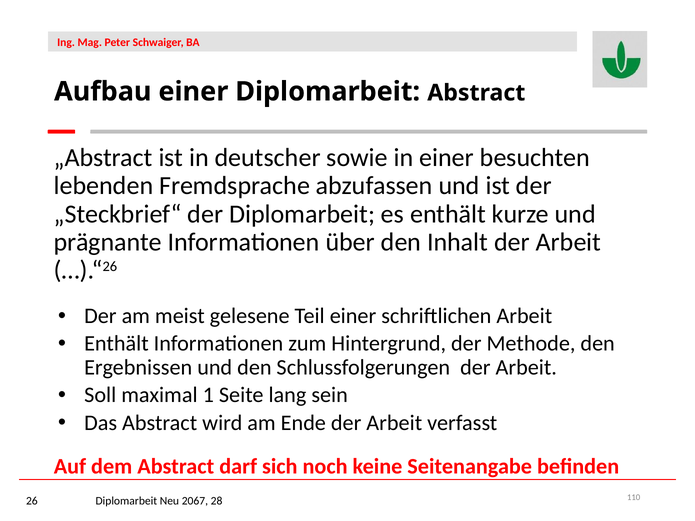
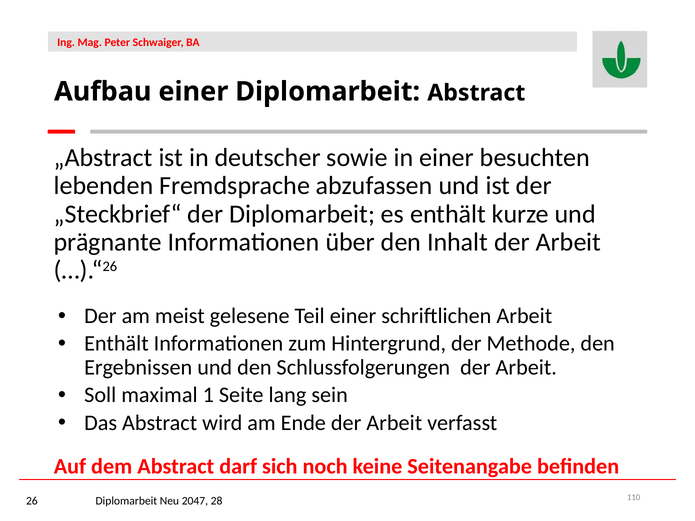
2067: 2067 -> 2047
